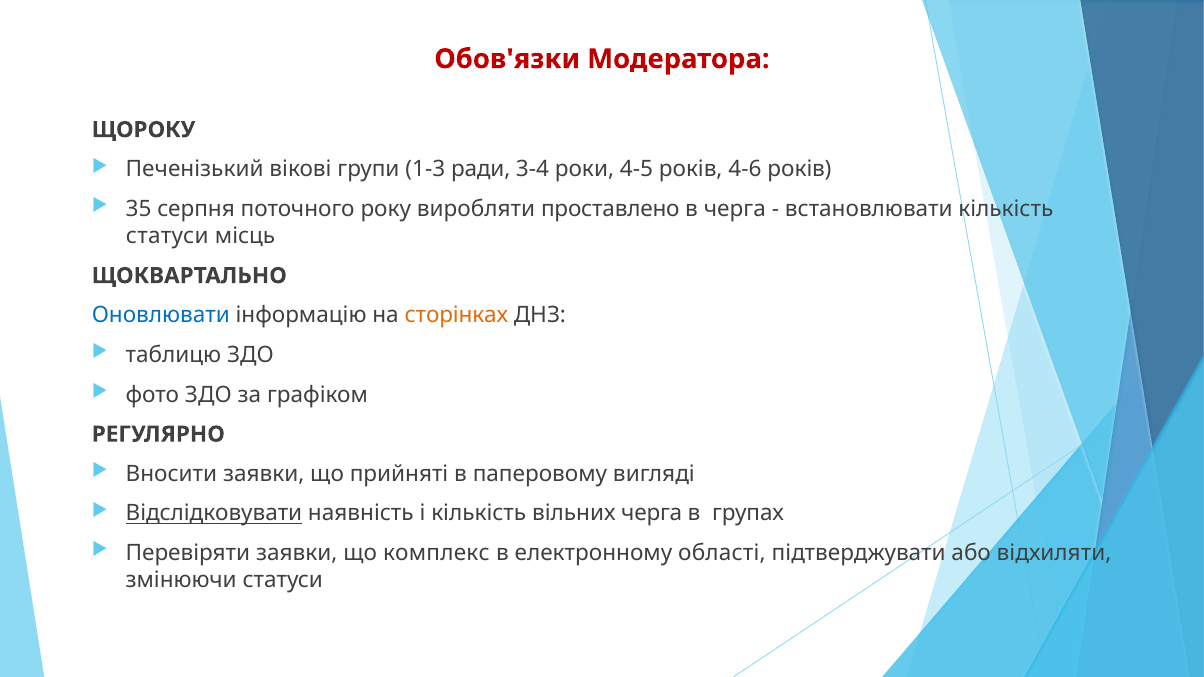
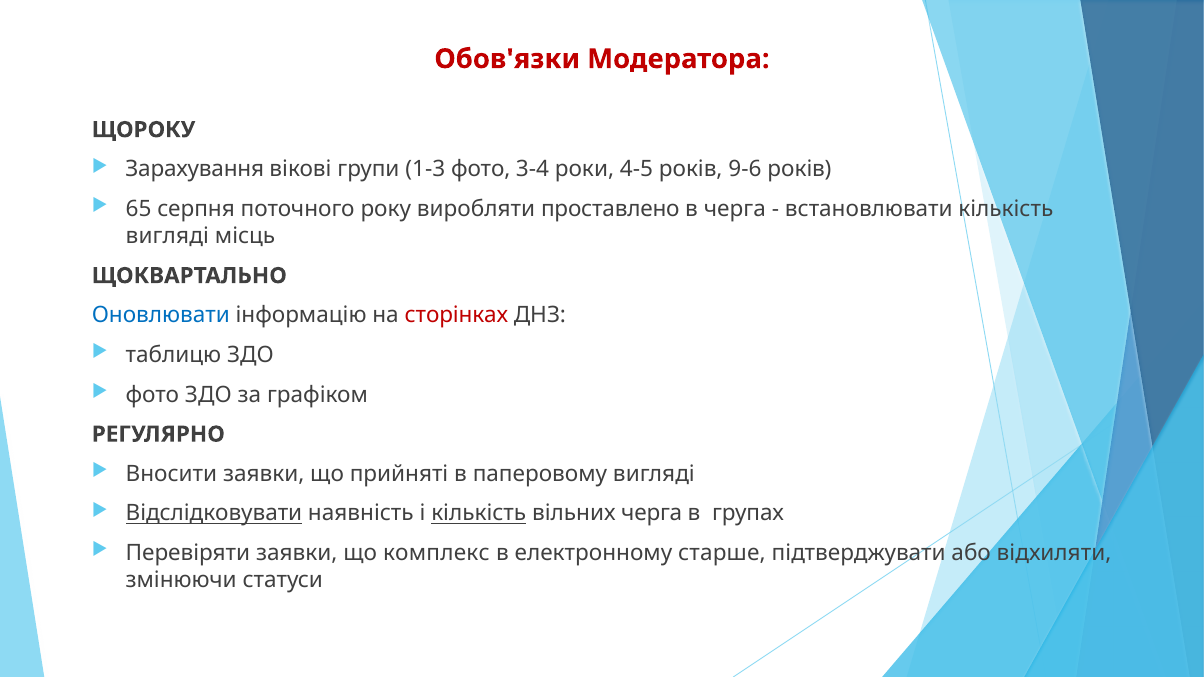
Печенізький: Печенізький -> Зарахування
1-3 ради: ради -> фото
4-6: 4-6 -> 9-6
35: 35 -> 65
статуси at (167, 236): статуси -> вигляді
сторінках colour: orange -> red
кількість at (479, 514) underline: none -> present
області: області -> старше
